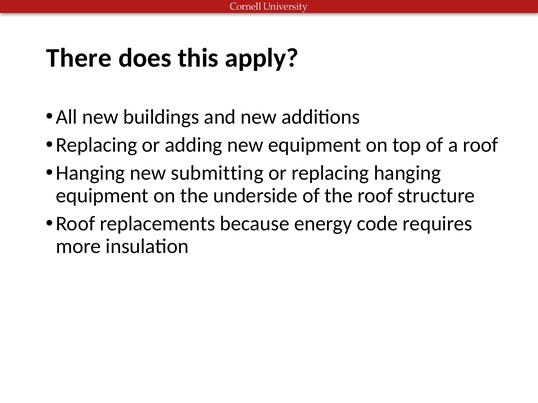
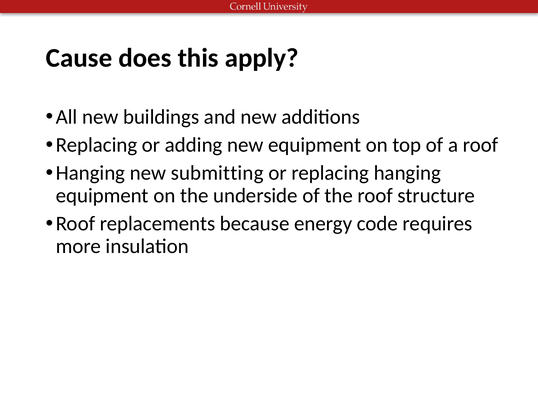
There: There -> Cause
